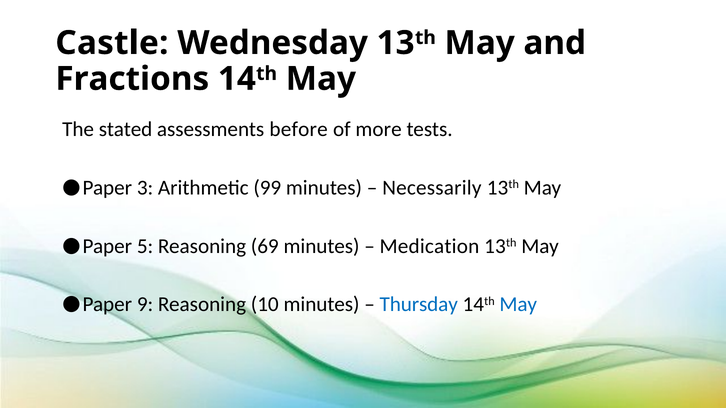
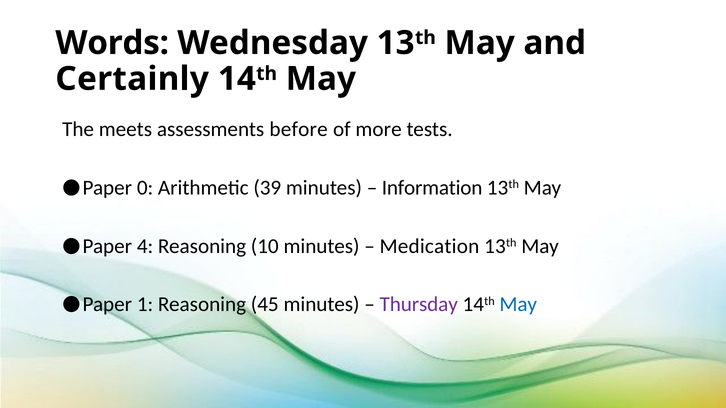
Castle: Castle -> Words
Fractions: Fractions -> Certainly
stated: stated -> meets
3: 3 -> 0
99: 99 -> 39
Necessarily: Necessarily -> Information
5: 5 -> 4
69: 69 -> 10
9: 9 -> 1
10: 10 -> 45
Thursday colour: blue -> purple
